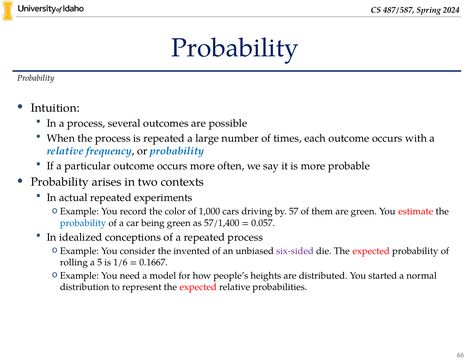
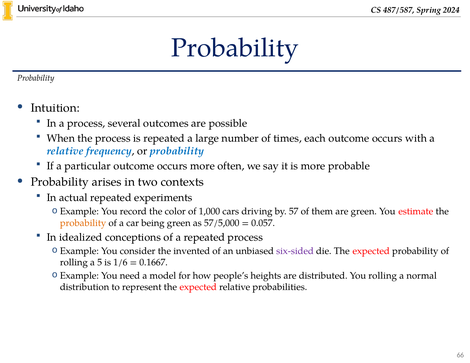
probability at (83, 223) colour: blue -> orange
57/1,400: 57/1,400 -> 57/5,000
You started: started -> rolling
